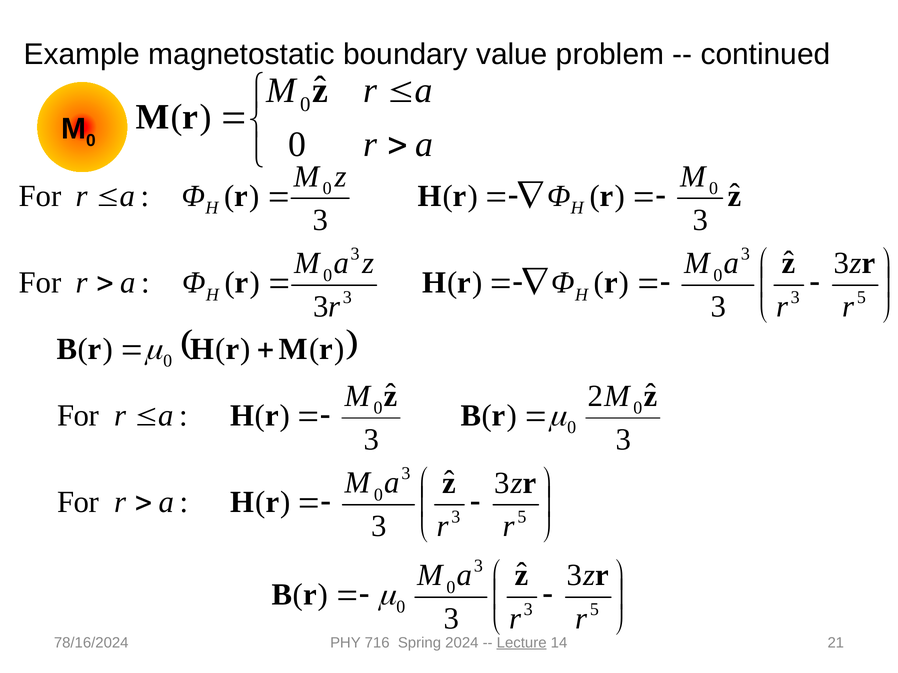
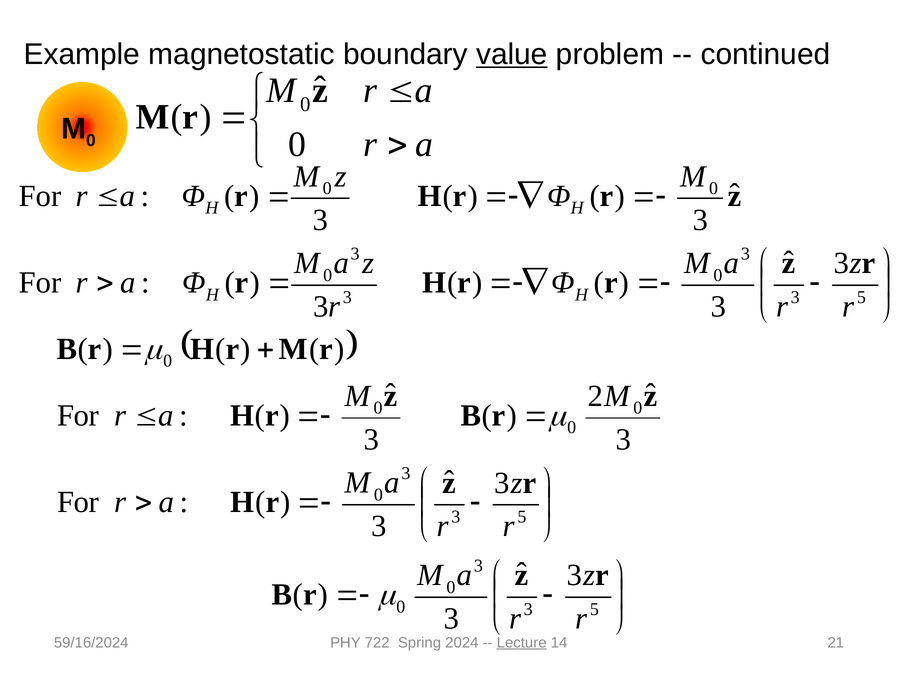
value underline: none -> present
78/16/2024: 78/16/2024 -> 59/16/2024
716: 716 -> 722
